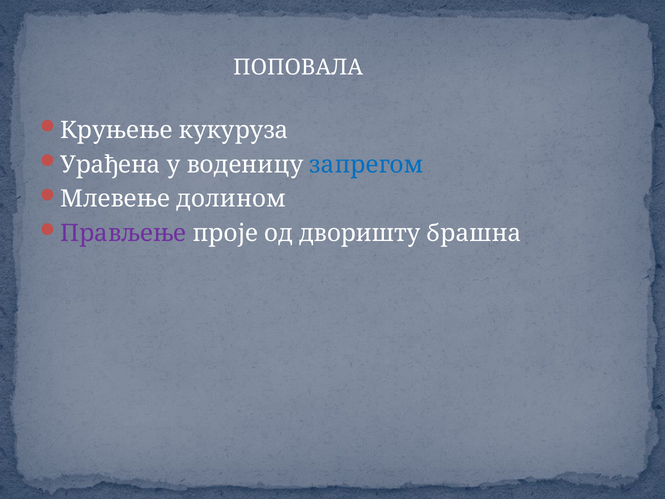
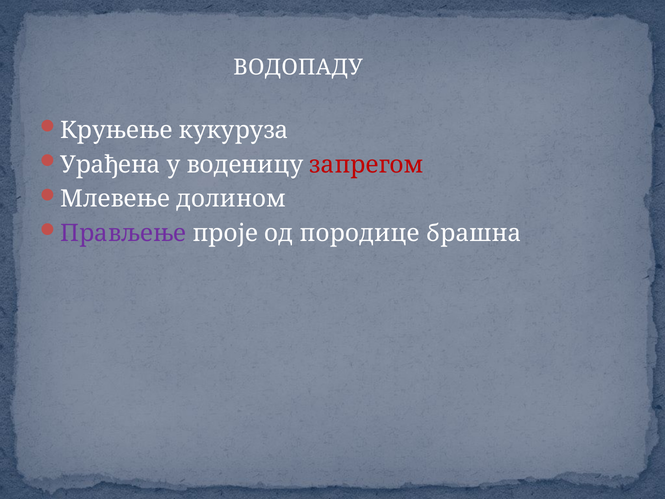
ПОПОВАЛА: ПОПОВАЛА -> ВОДОПАДУ
запрегом colour: blue -> red
дворишту: дворишту -> породице
